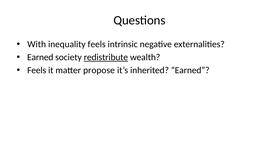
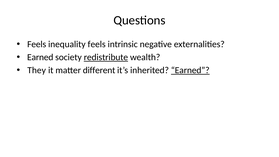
With at (37, 44): With -> Feels
Feels at (37, 70): Feels -> They
propose: propose -> different
Earned at (190, 70) underline: none -> present
